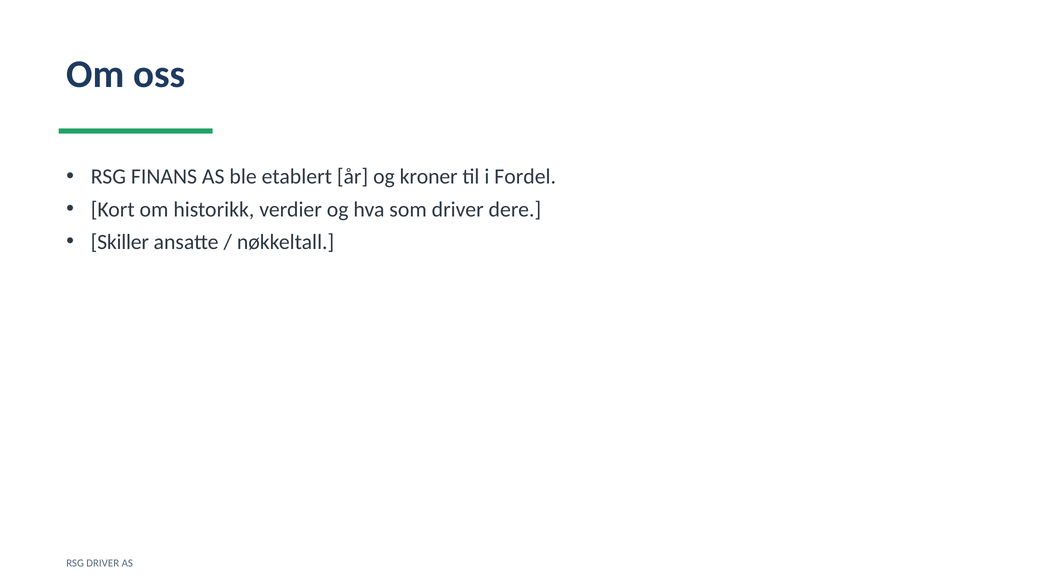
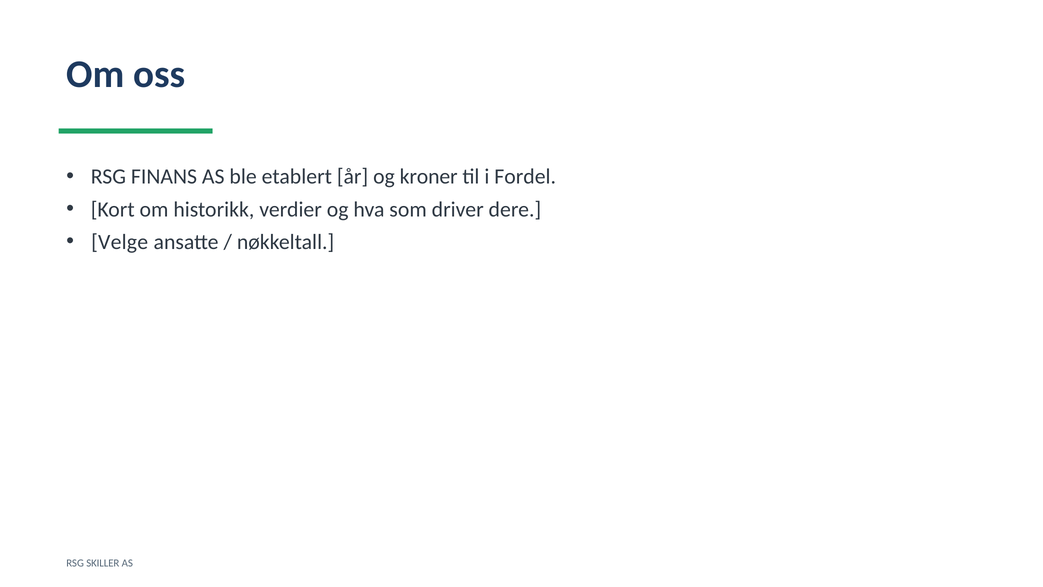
Skiller: Skiller -> Velge
RSG DRIVER: DRIVER -> SKILLER
